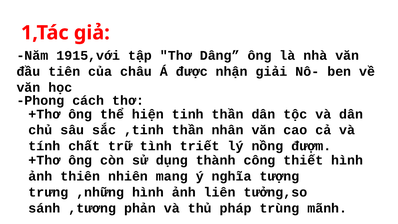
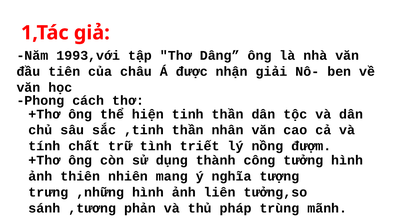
1915,với: 1915,với -> 1993,với
thiết: thiết -> tưởng
